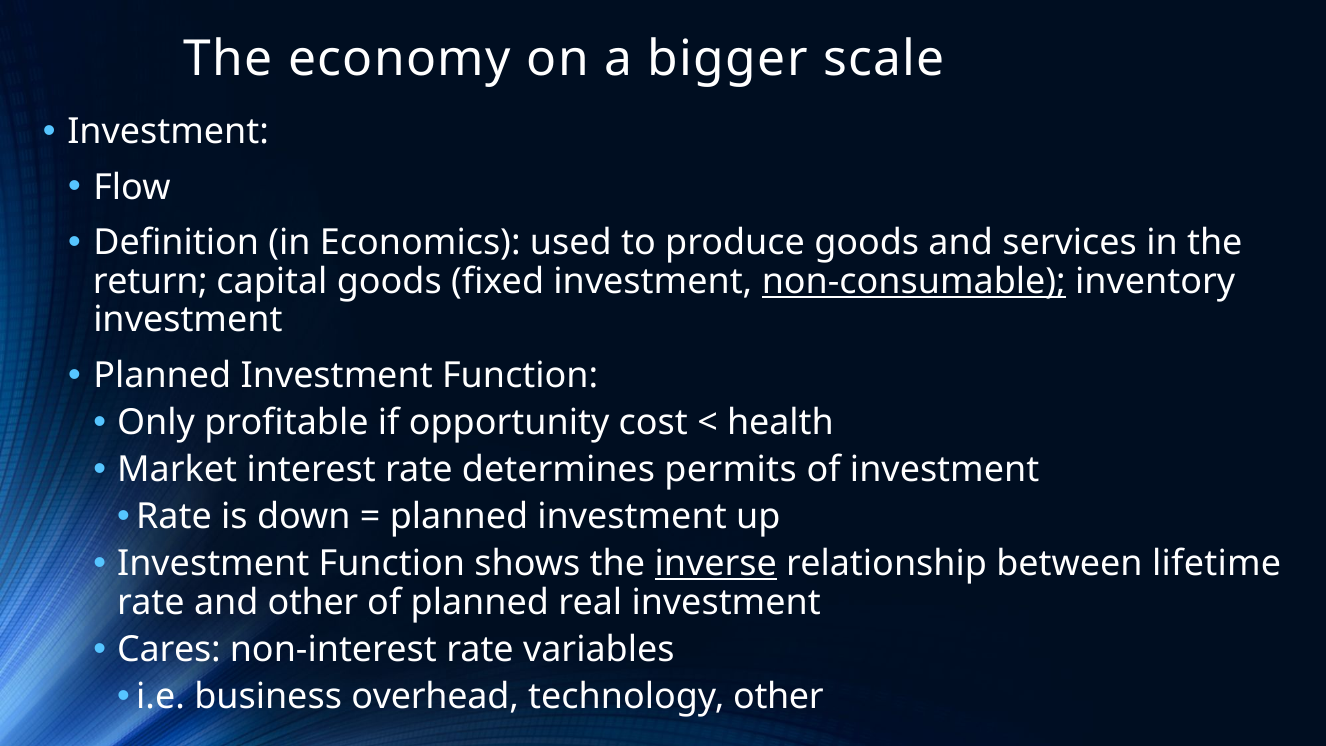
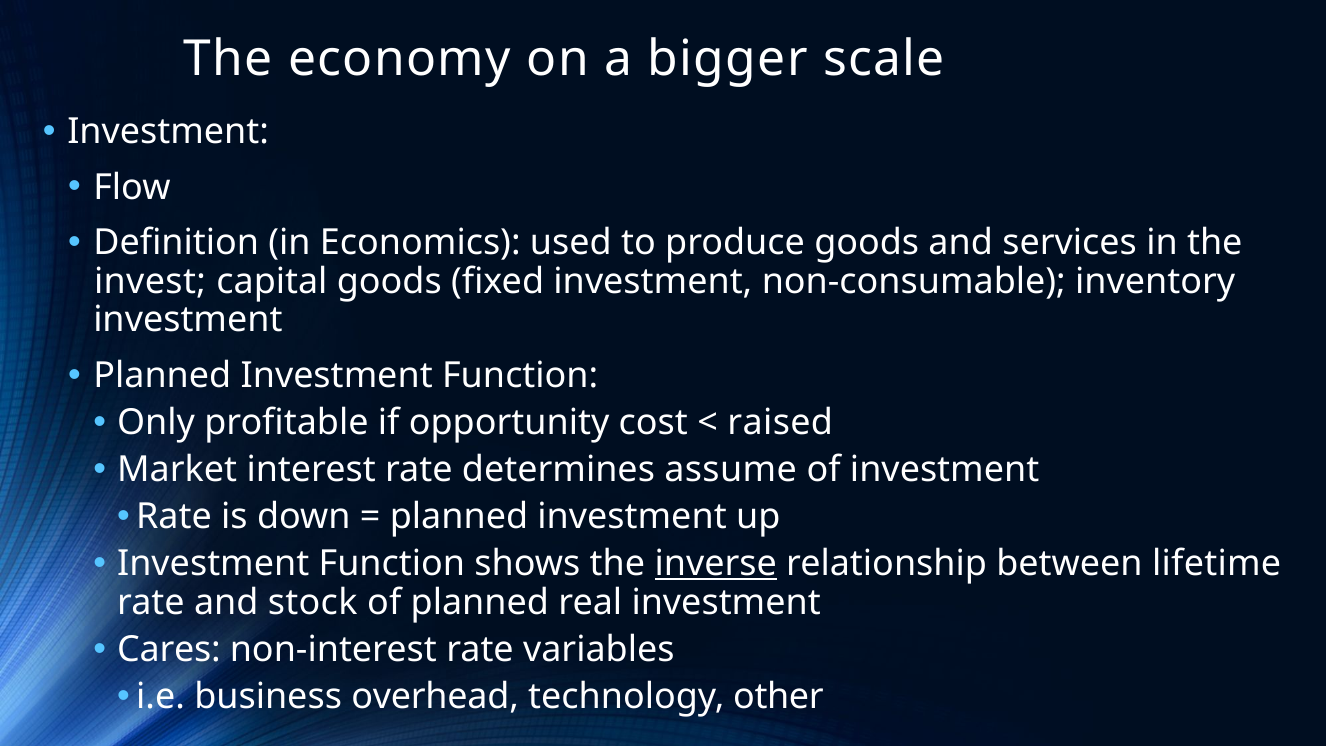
return: return -> invest
non-consumable underline: present -> none
health: health -> raised
permits: permits -> assume
and other: other -> stock
